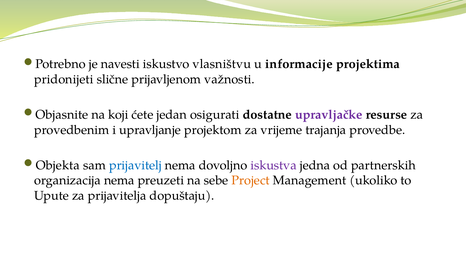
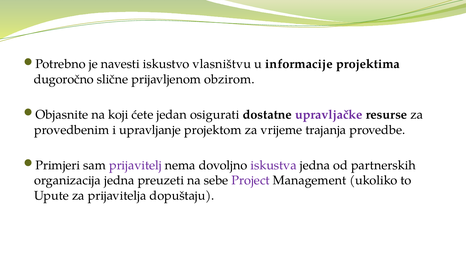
pridonijeti: pridonijeti -> dugoročno
važnosti: važnosti -> obzirom
Objekta: Objekta -> Primjeri
prijavitelj colour: blue -> purple
organizacija nema: nema -> jedna
Project colour: orange -> purple
